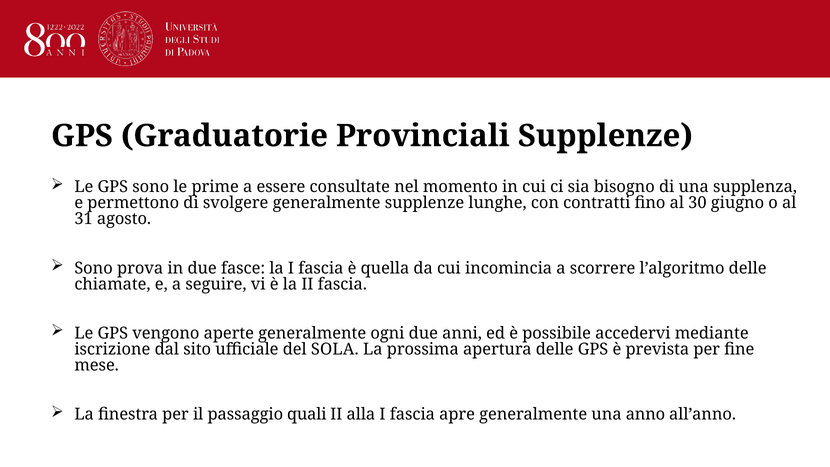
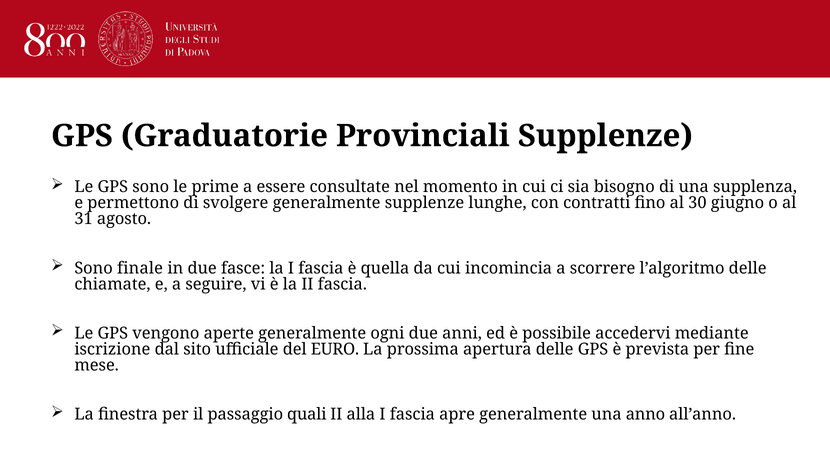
prova: prova -> finale
SOLA: SOLA -> EURO
